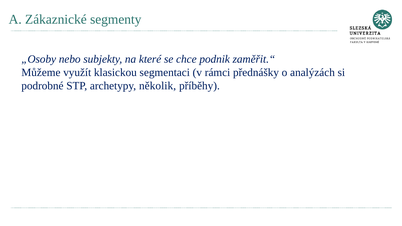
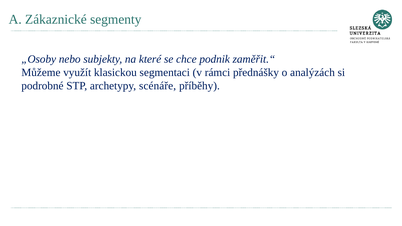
několik: několik -> scénáře
